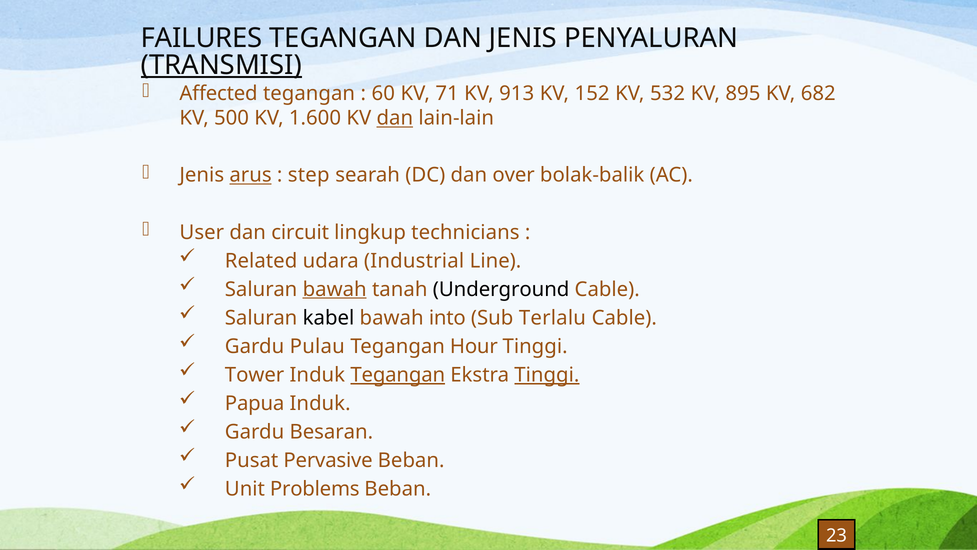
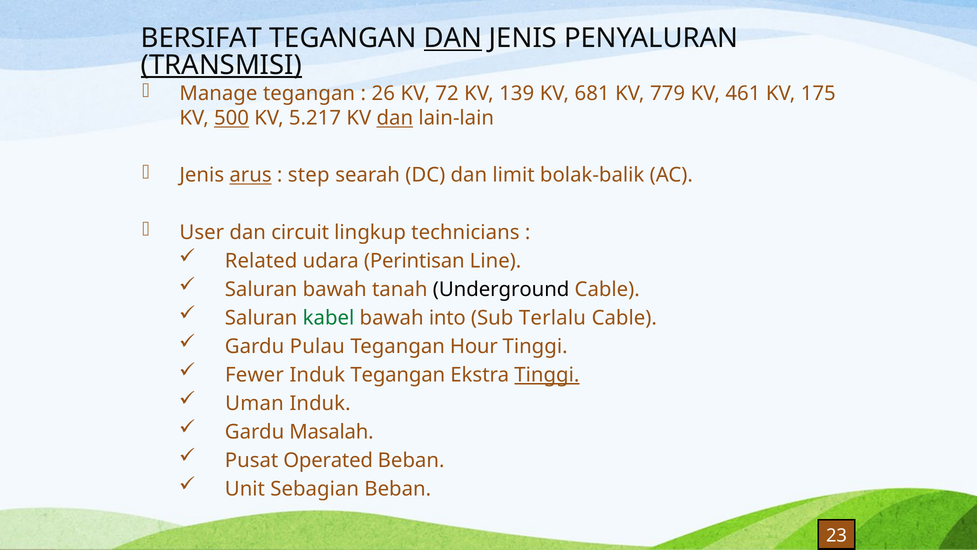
FAILURES: FAILURES -> BERSIFAT
DAN at (453, 38) underline: none -> present
Affected: Affected -> Manage
60: 60 -> 26
71: 71 -> 72
913: 913 -> 139
152: 152 -> 681
532: 532 -> 779
895: 895 -> 461
682: 682 -> 175
500 underline: none -> present
1.600: 1.600 -> 5.217
over: over -> limit
Industrial: Industrial -> Perintisan
bawah at (335, 289) underline: present -> none
kabel colour: black -> green
Tower: Tower -> Fewer
Tegangan at (398, 375) underline: present -> none
Papua: Papua -> Uman
Besaran: Besaran -> Masalah
Pervasive: Pervasive -> Operated
Problems: Problems -> Sebagian
